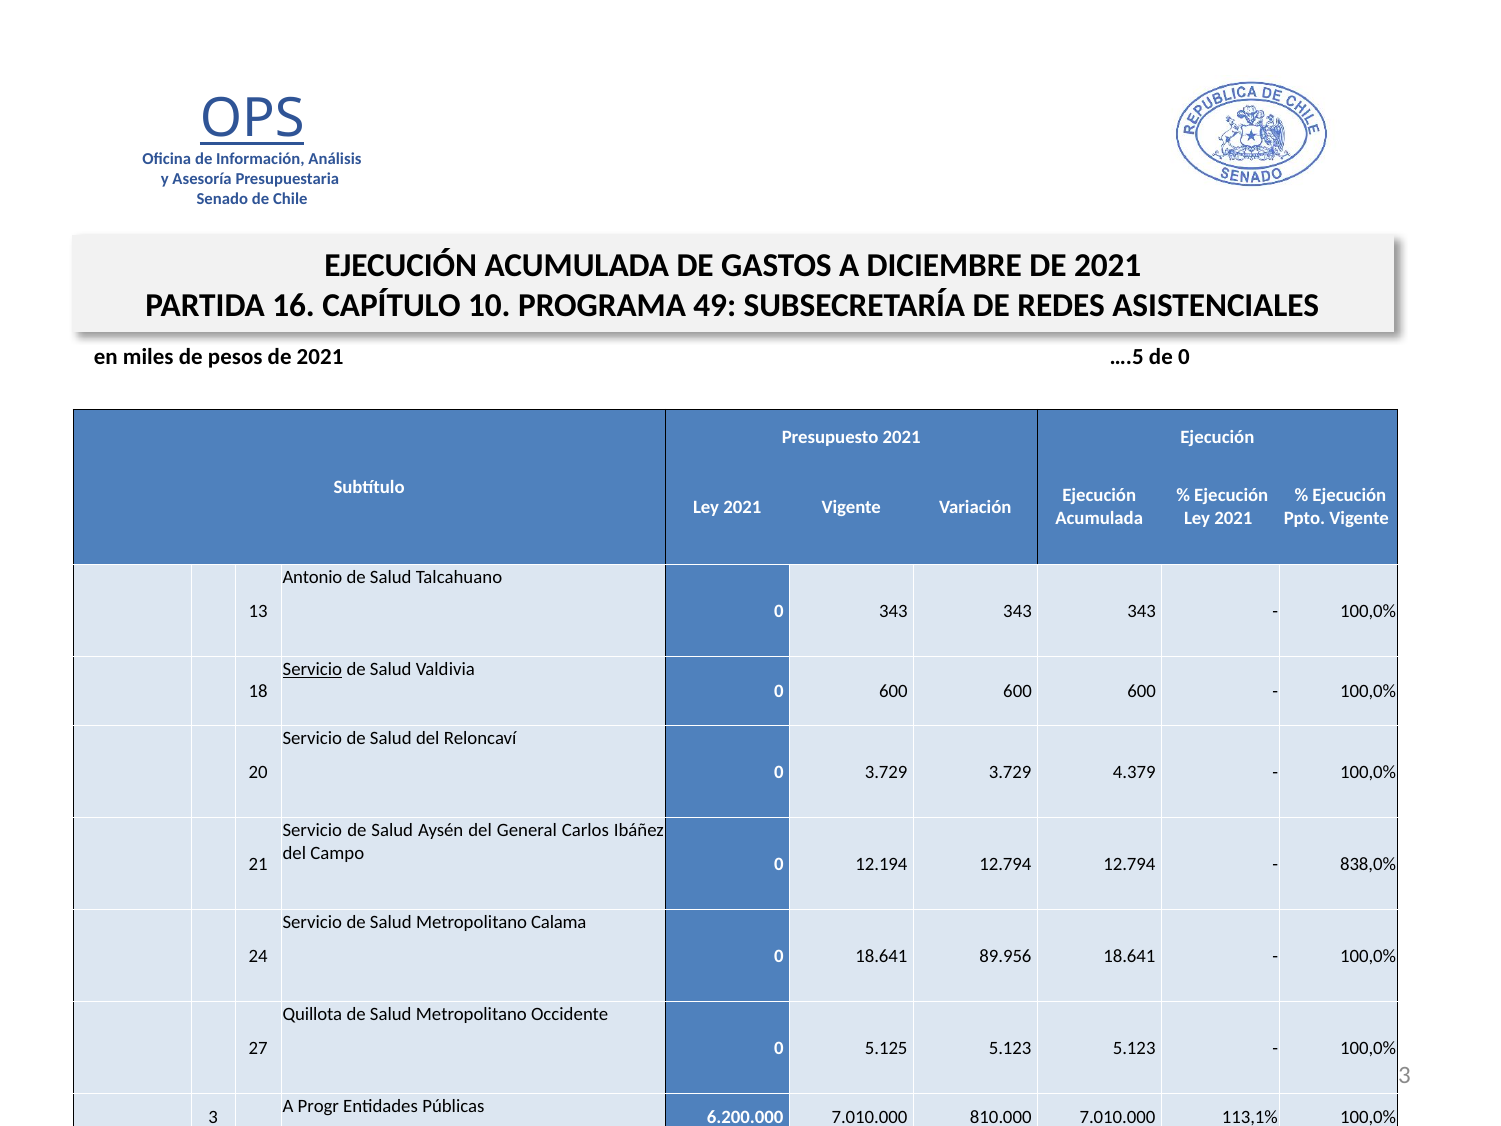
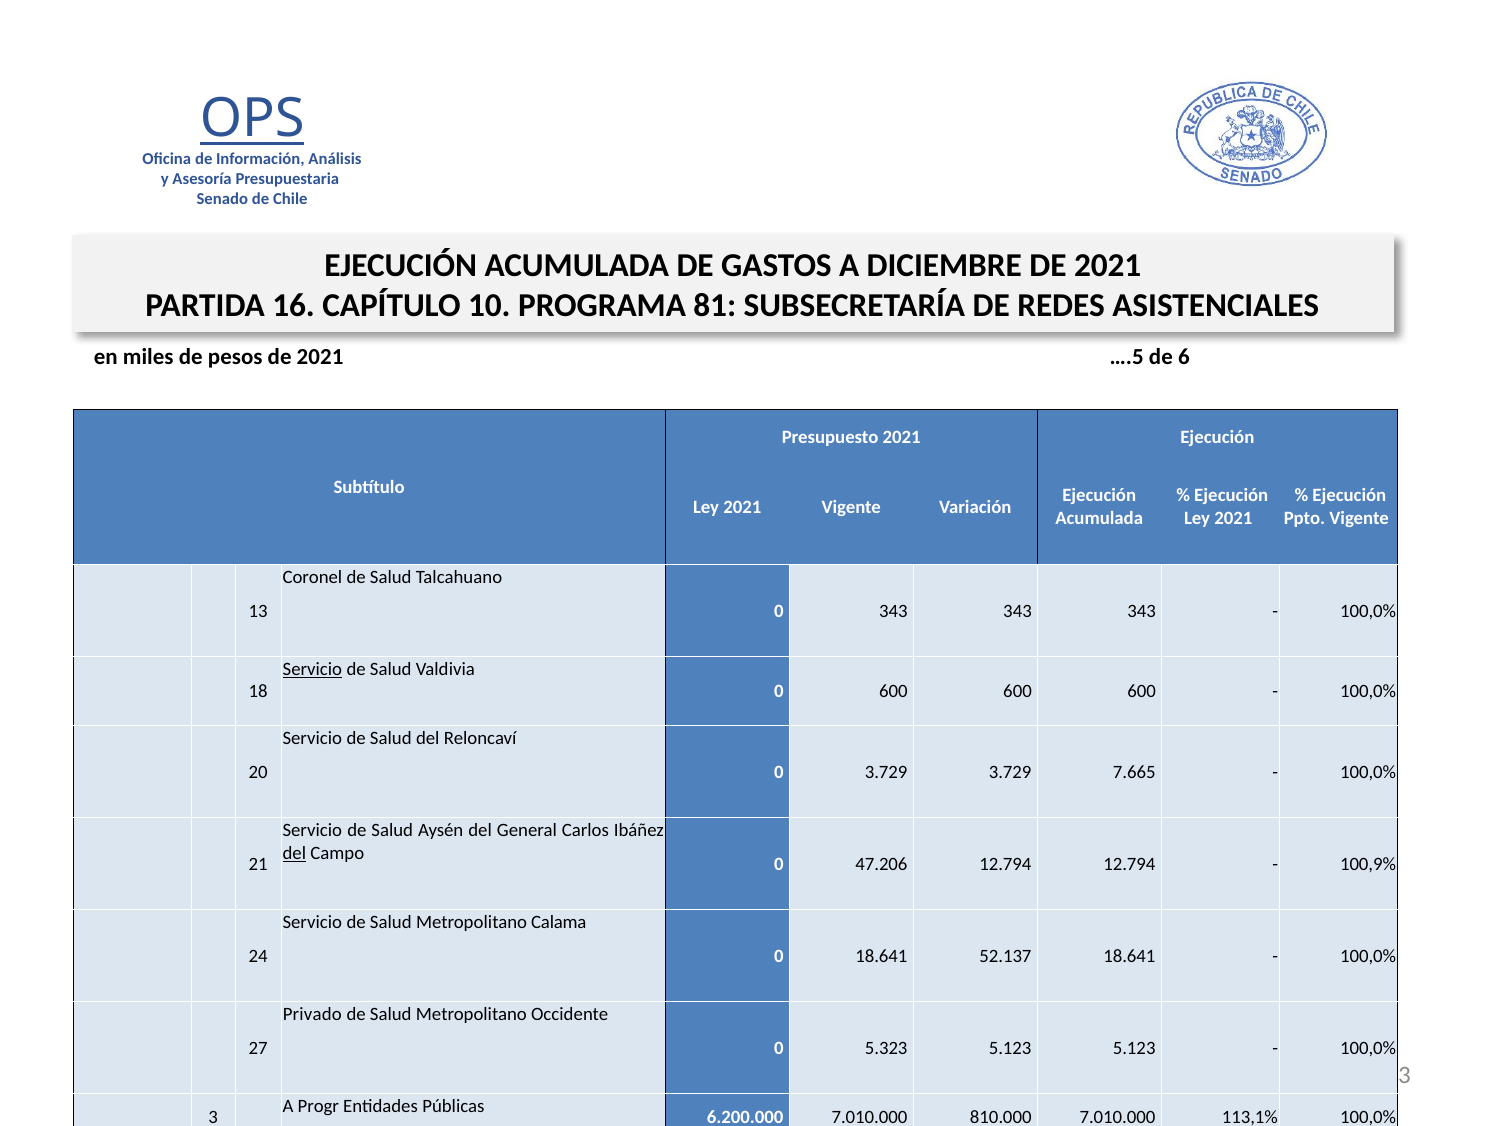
49: 49 -> 81
de 0: 0 -> 6
Antonio: Antonio -> Coronel
4.379: 4.379 -> 7.665
del at (294, 853) underline: none -> present
12.194: 12.194 -> 47.206
838,0%: 838,0% -> 100,9%
89.956: 89.956 -> 52.137
Quillota: Quillota -> Privado
5.125: 5.125 -> 5.323
